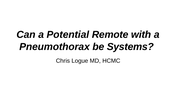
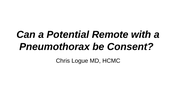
Systems: Systems -> Consent
